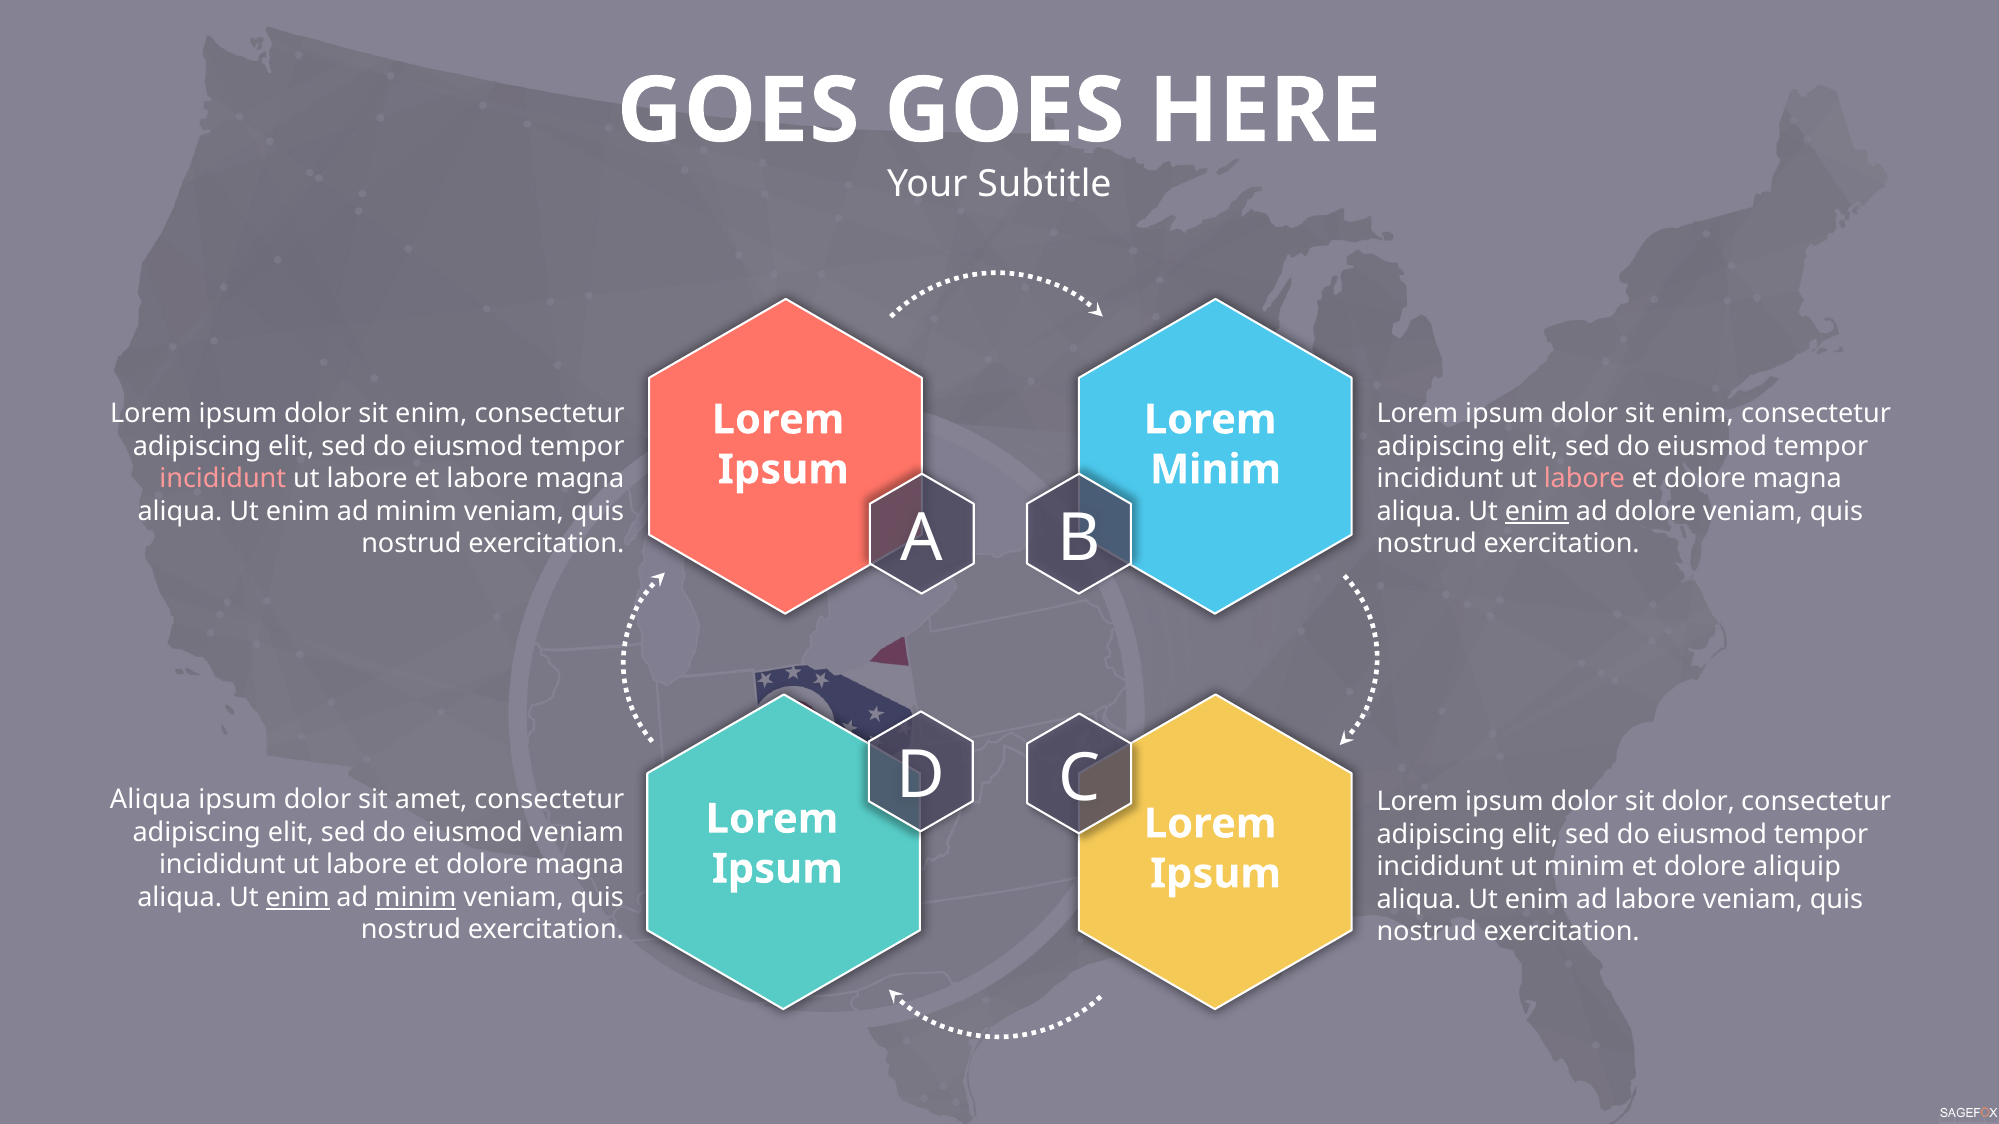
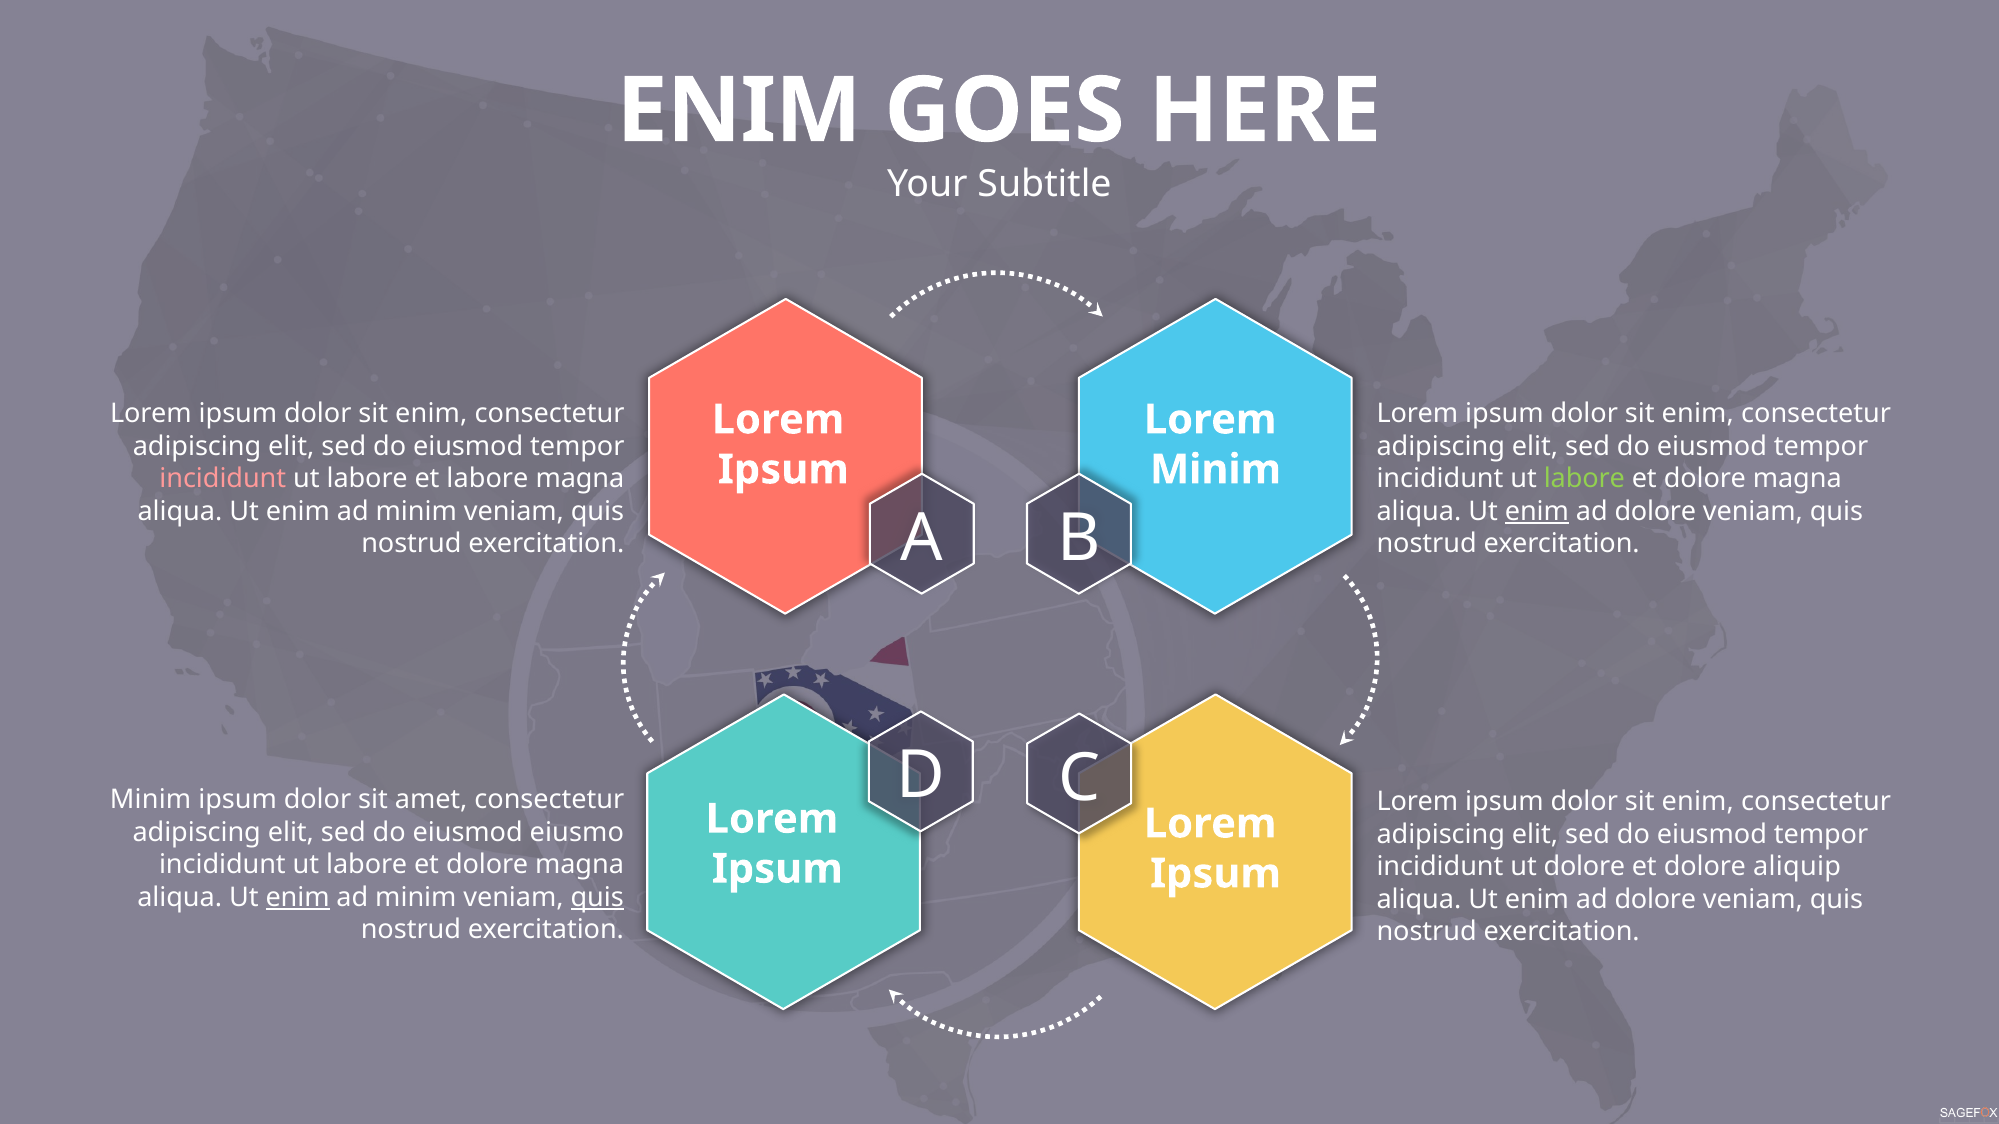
GOES at (738, 111): GOES -> ENIM
labore at (1584, 479) colour: pink -> light green
Aliqua at (151, 800): Aliqua -> Minim
dolor at (1698, 802): dolor -> enim
eiusmod veniam: veniam -> eiusmo
ut minim: minim -> dolore
minim at (416, 898) underline: present -> none
quis at (597, 898) underline: none -> present
labore at (1655, 900): labore -> dolore
